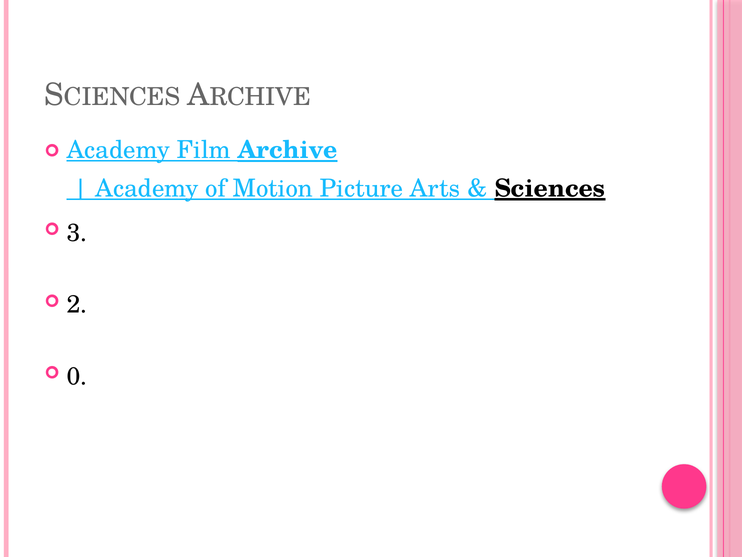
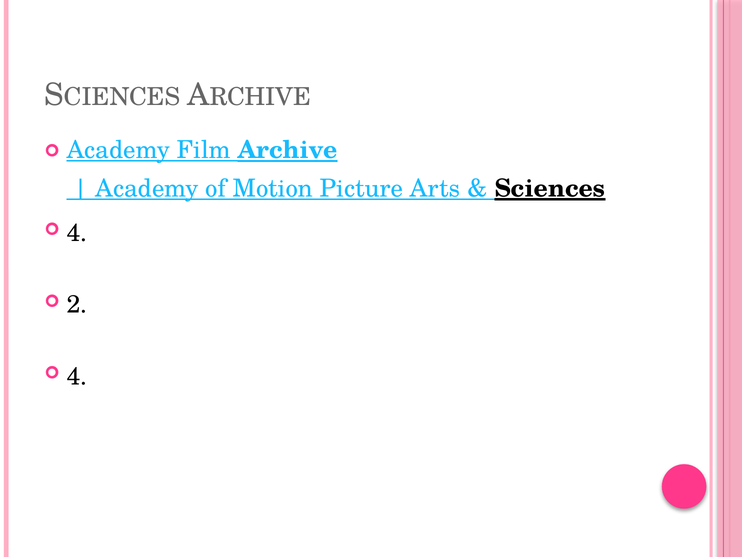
3 at (77, 233): 3 -> 4
0 at (77, 376): 0 -> 4
